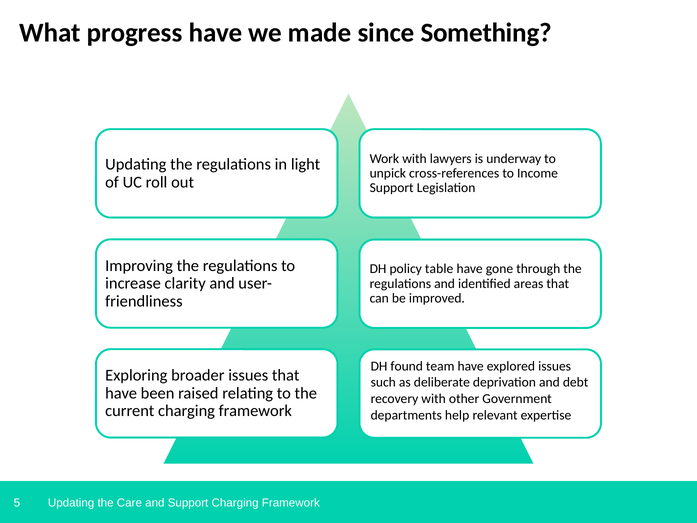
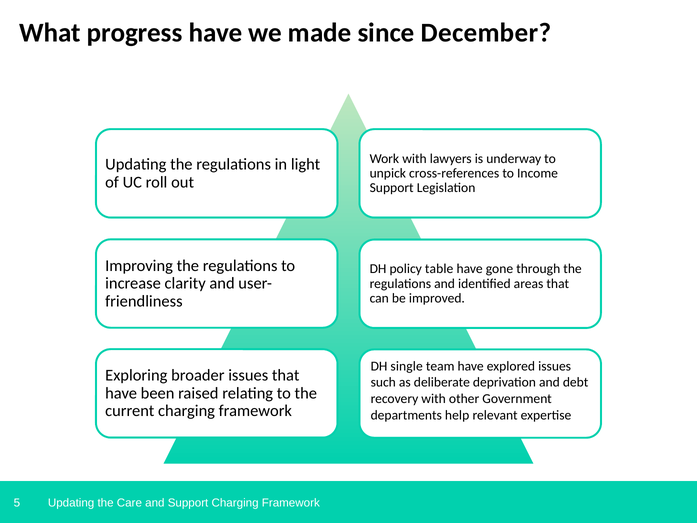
Something: Something -> December
found: found -> single
